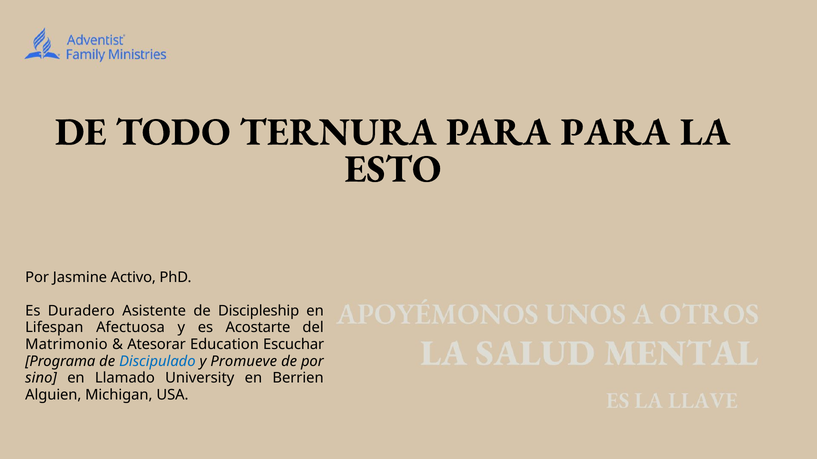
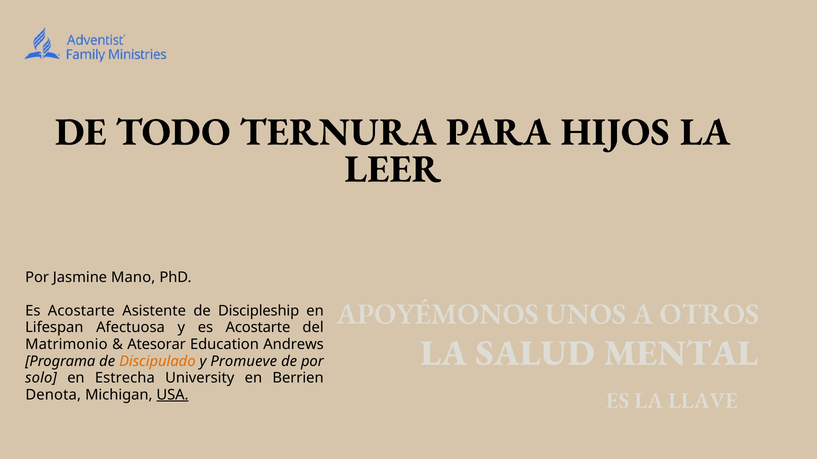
PARA PARA: PARA -> HIJOS
ESTO: ESTO -> LEER
Activo: Activo -> Mano
Duradero at (81, 311): Duradero -> Acostarte
Escuchar: Escuchar -> Andrews
Discipulado colour: blue -> orange
sino: sino -> solo
Llamado: Llamado -> Estrecha
Alguien: Alguien -> Denota
USA underline: none -> present
